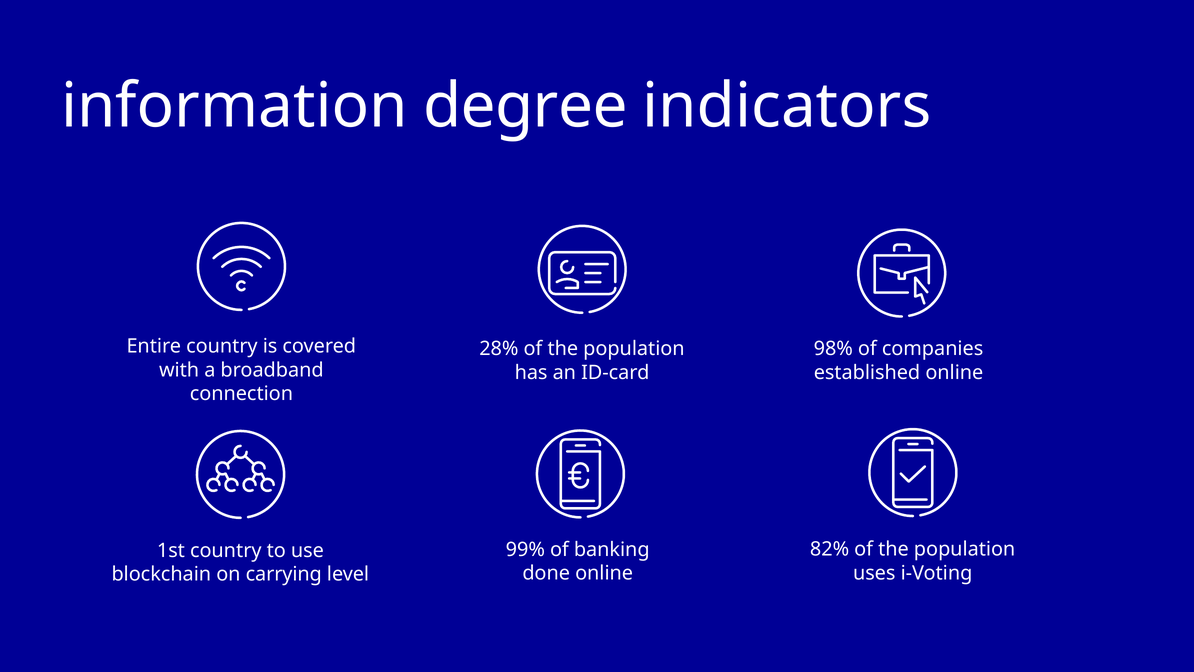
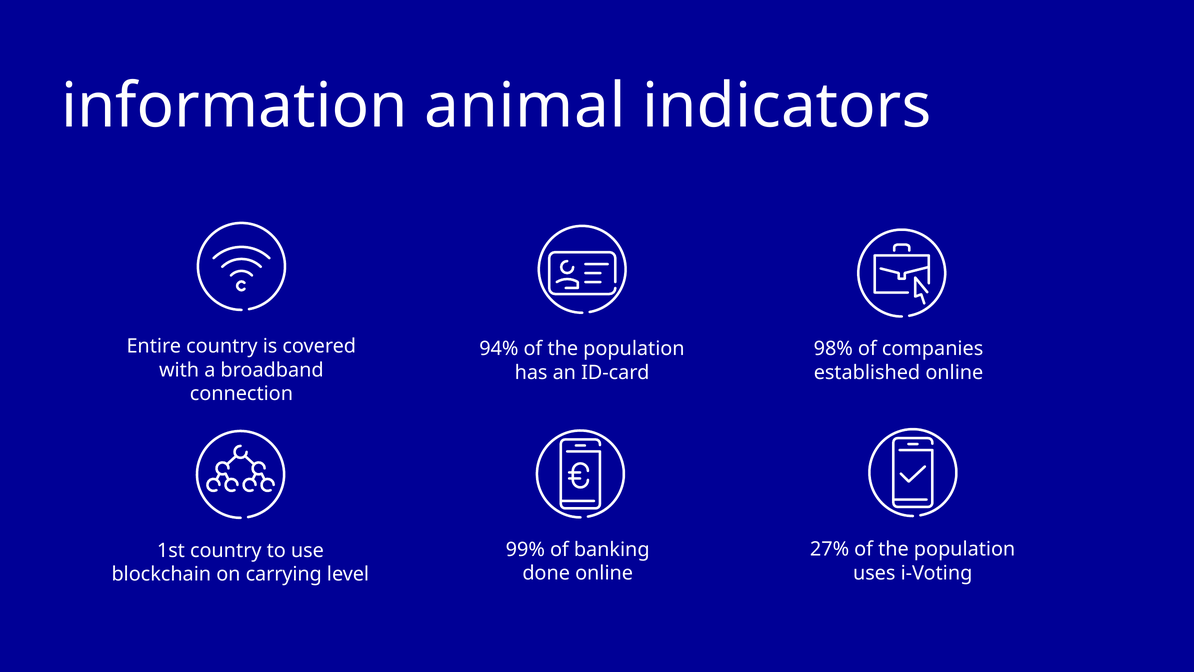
degree: degree -> animal
28%: 28% -> 94%
82%: 82% -> 27%
